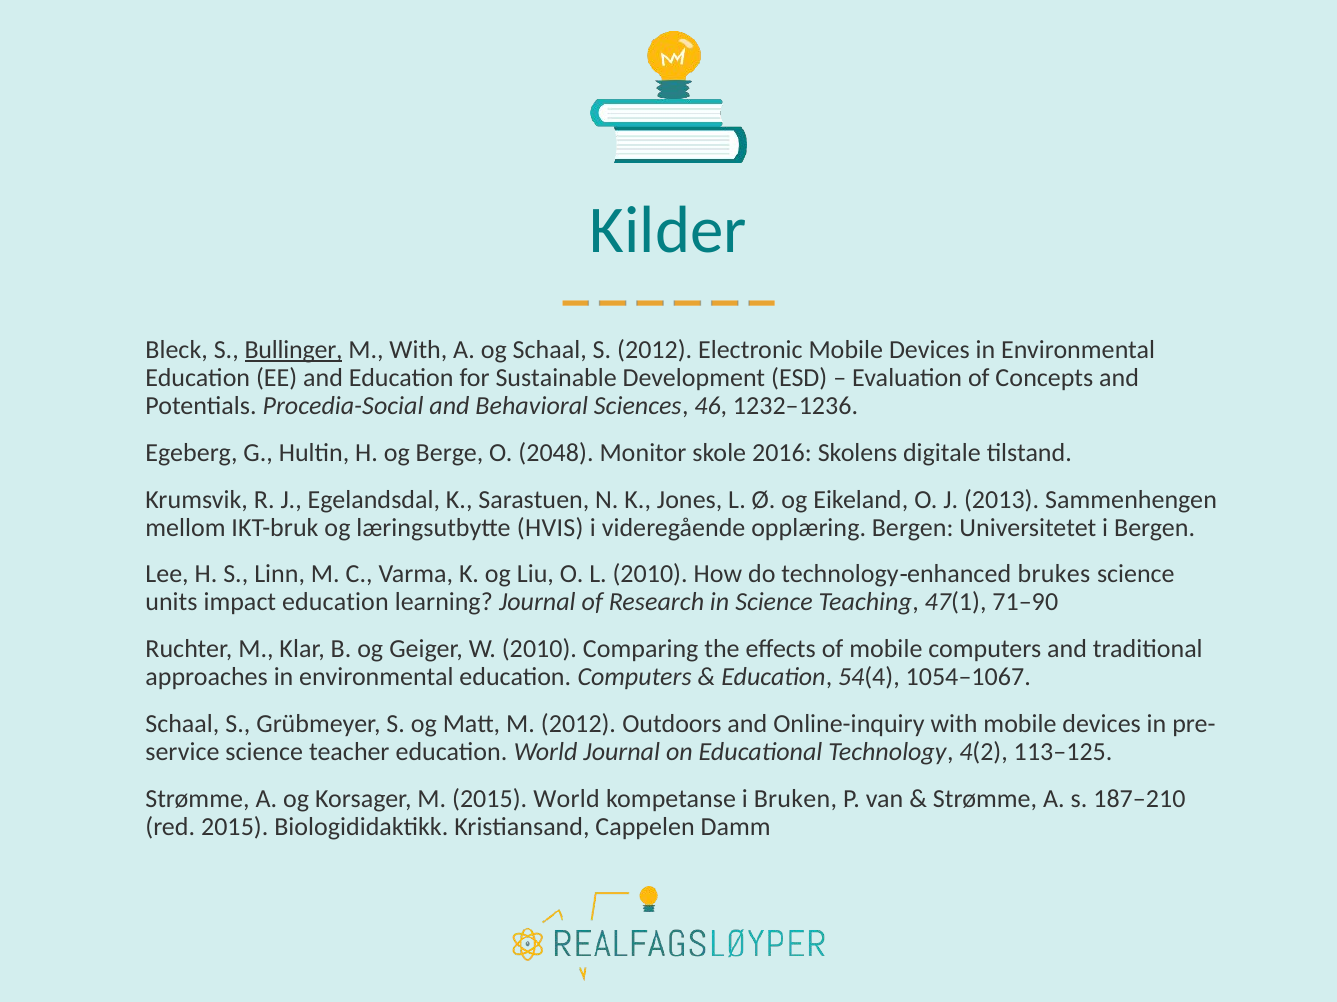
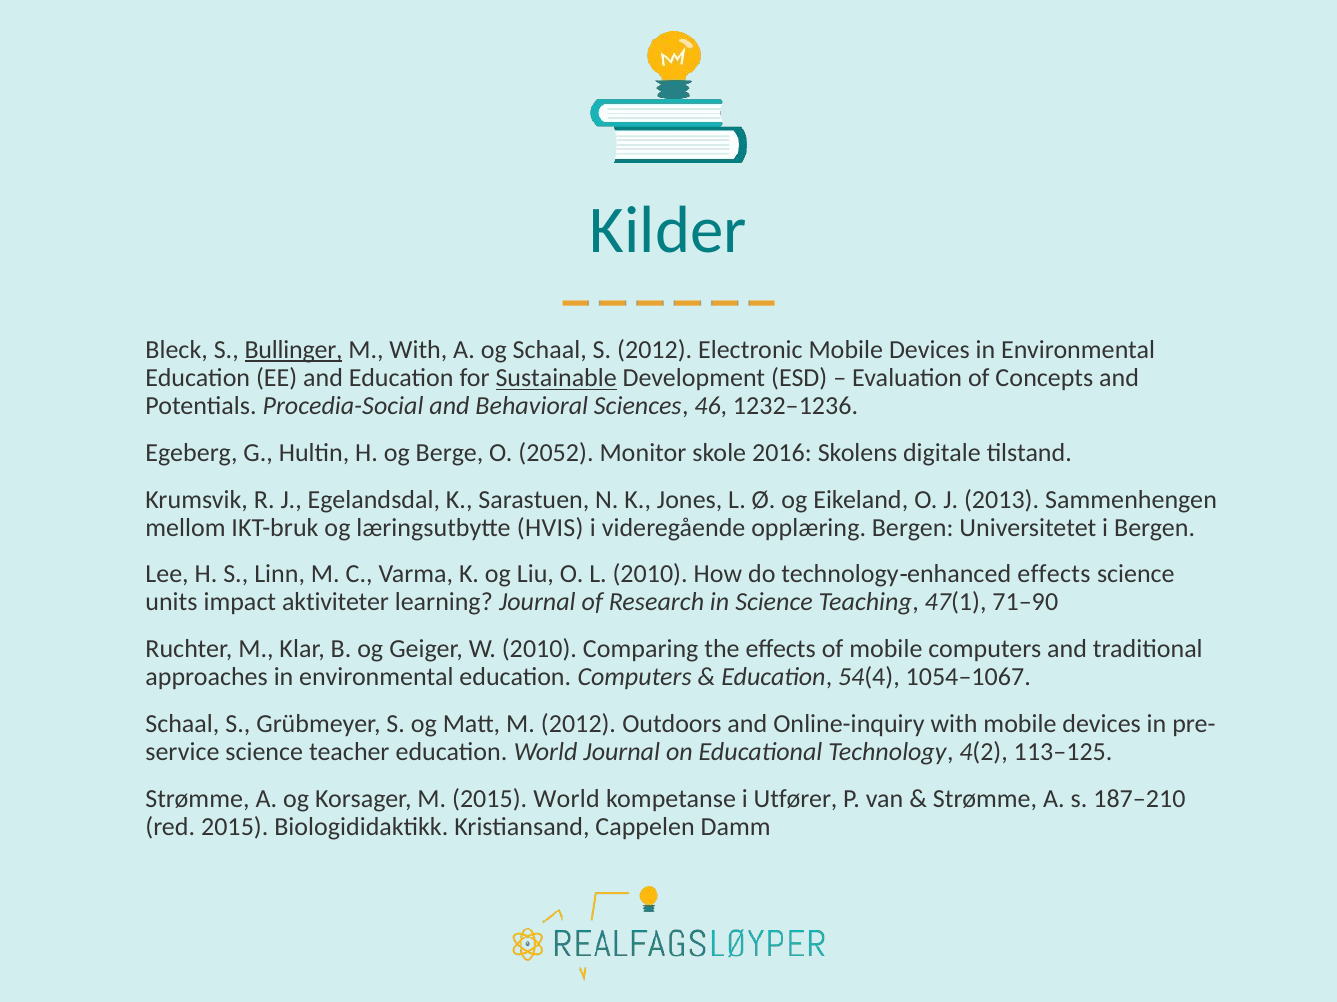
Sustainable underline: none -> present
2048: 2048 -> 2052
brukes at (1054, 575): brukes -> effects
impact education: education -> aktiviteter
Bruken: Bruken -> Utfører
